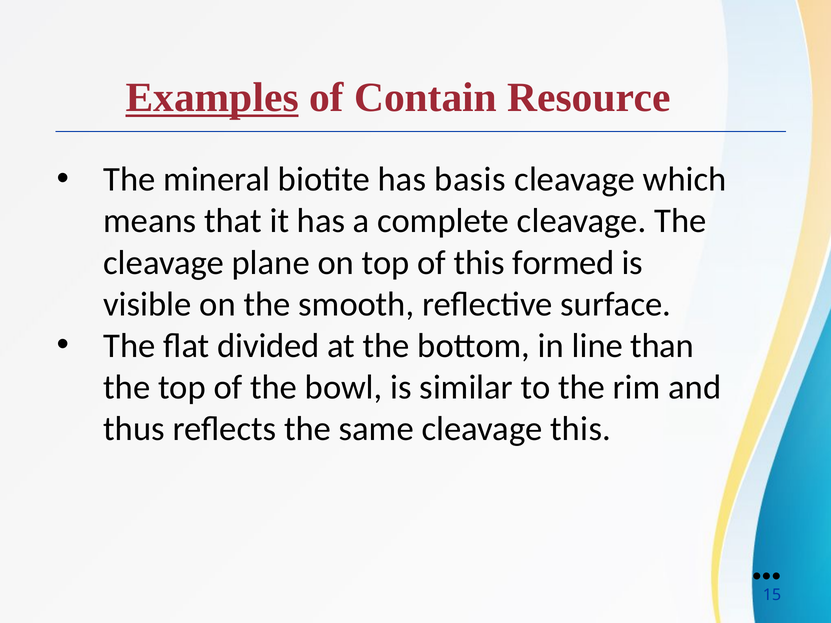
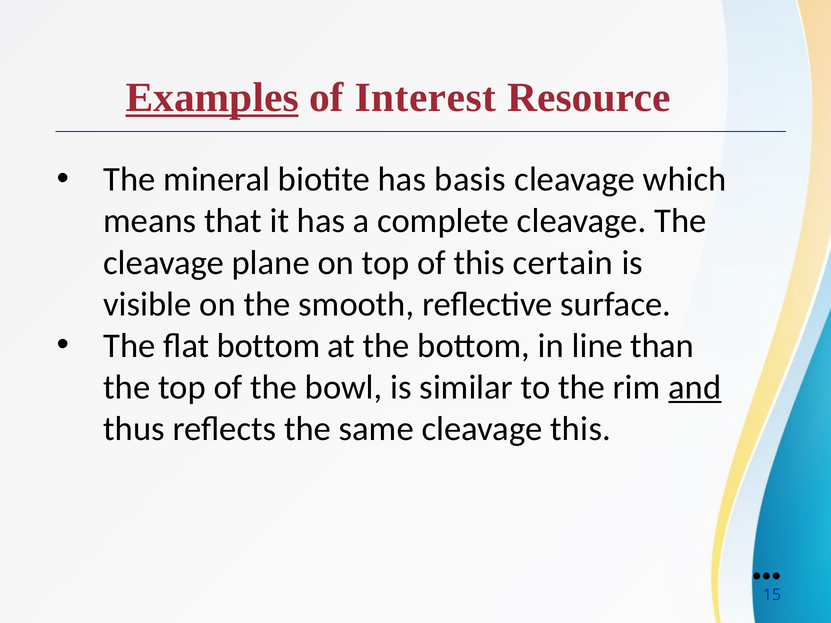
Contain: Contain -> Interest
formed: formed -> certain
flat divided: divided -> bottom
and underline: none -> present
